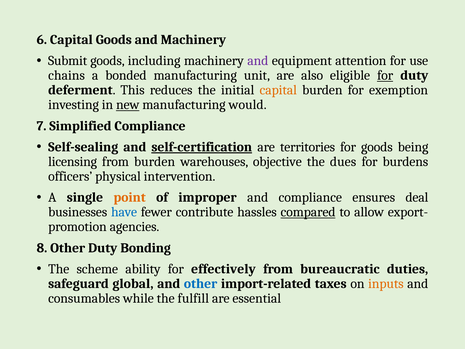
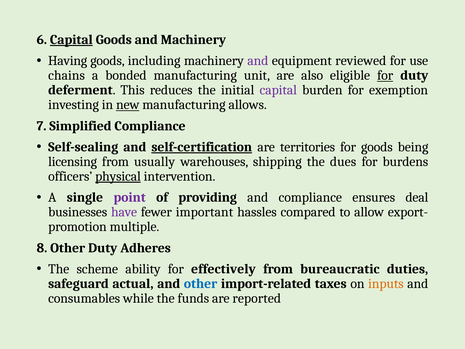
Capital at (71, 40) underline: none -> present
Submit: Submit -> Having
attention: attention -> reviewed
capital at (278, 90) colour: orange -> purple
would: would -> allows
from burden: burden -> usually
objective: objective -> shipping
physical underline: none -> present
point colour: orange -> purple
improper: improper -> providing
have colour: blue -> purple
contribute: contribute -> important
compared underline: present -> none
agencies: agencies -> multiple
Bonding: Bonding -> Adheres
global: global -> actual
fulfill: fulfill -> funds
essential: essential -> reported
